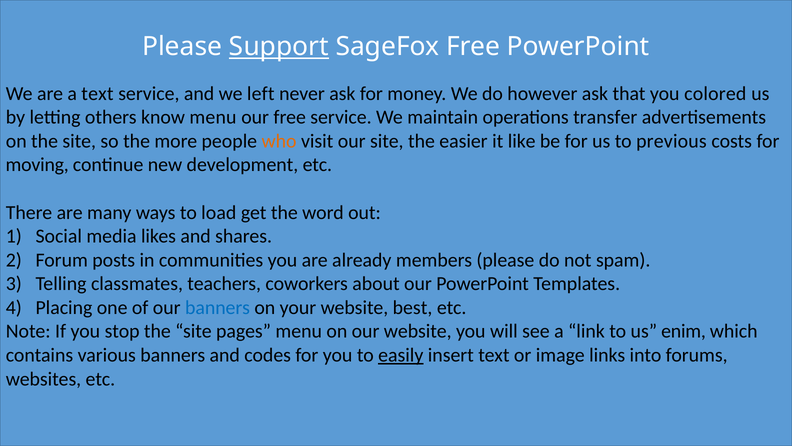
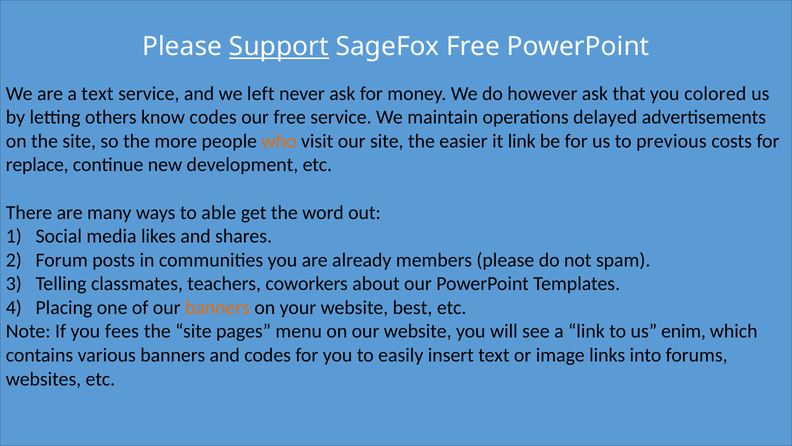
know menu: menu -> codes
transfer: transfer -> delayed
it like: like -> link
moving: moving -> replace
load: load -> able
banners at (218, 307) colour: blue -> orange
stop: stop -> fees
easily underline: present -> none
